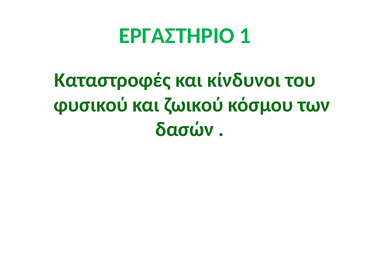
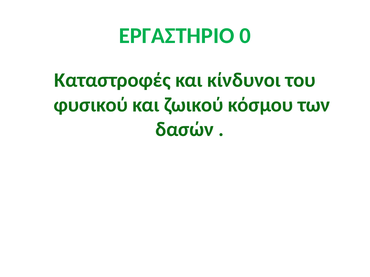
1: 1 -> 0
